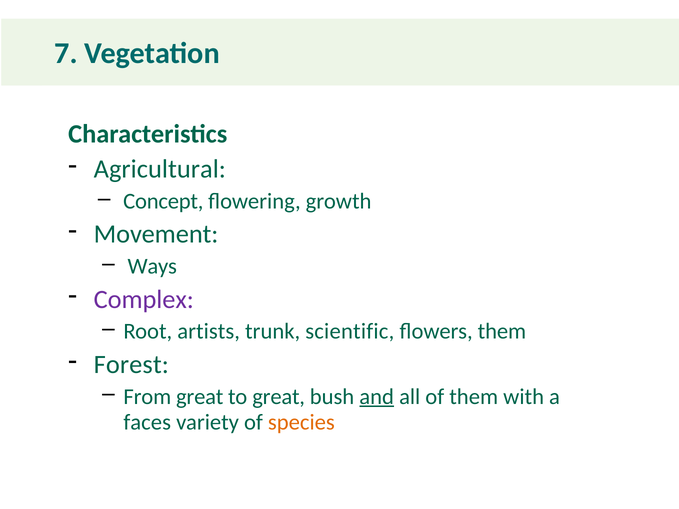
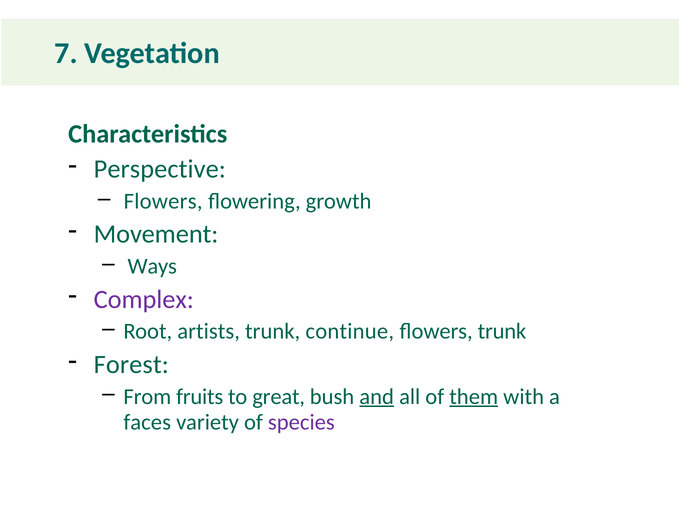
Agricultural: Agricultural -> Perspective
Concept at (163, 201): Concept -> Flowers
scientific: scientific -> continue
flowers them: them -> trunk
From great: great -> fruits
them at (474, 397) underline: none -> present
species colour: orange -> purple
